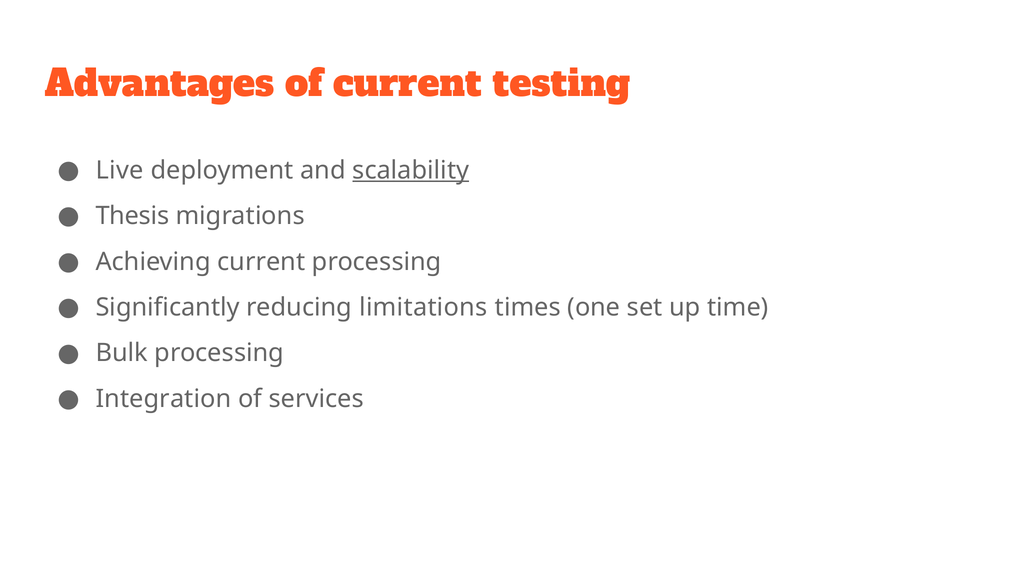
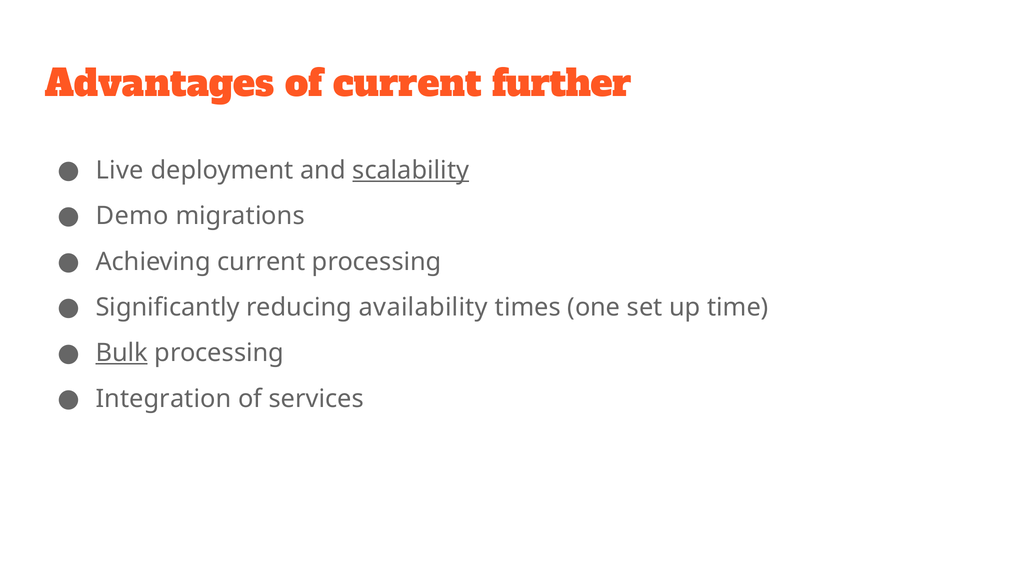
testing: testing -> further
Thesis: Thesis -> Demo
limitations: limitations -> availability
Bulk underline: none -> present
